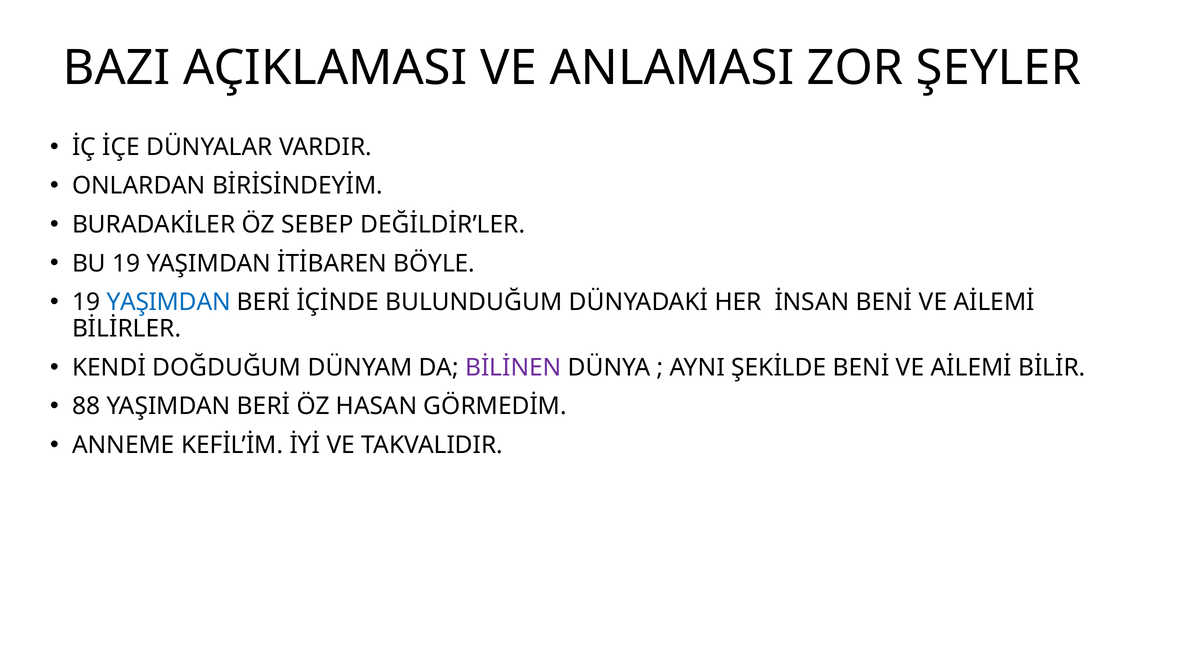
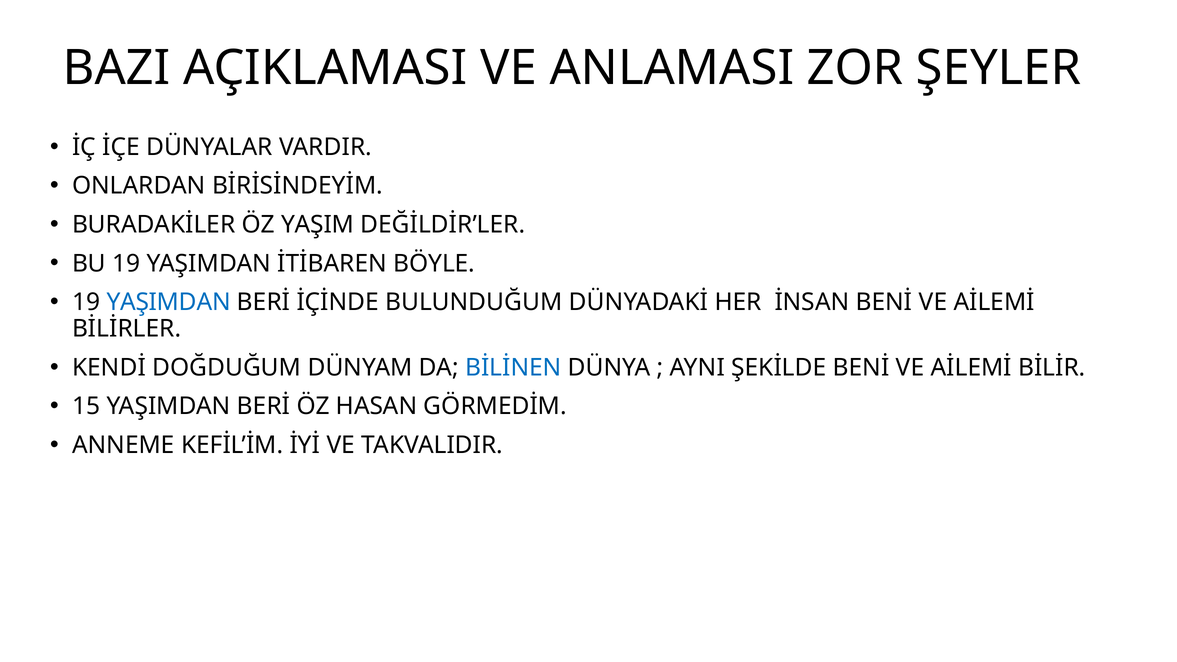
SEBEP: SEBEP -> YAŞIM
BİLİNEN colour: purple -> blue
88: 88 -> 15
